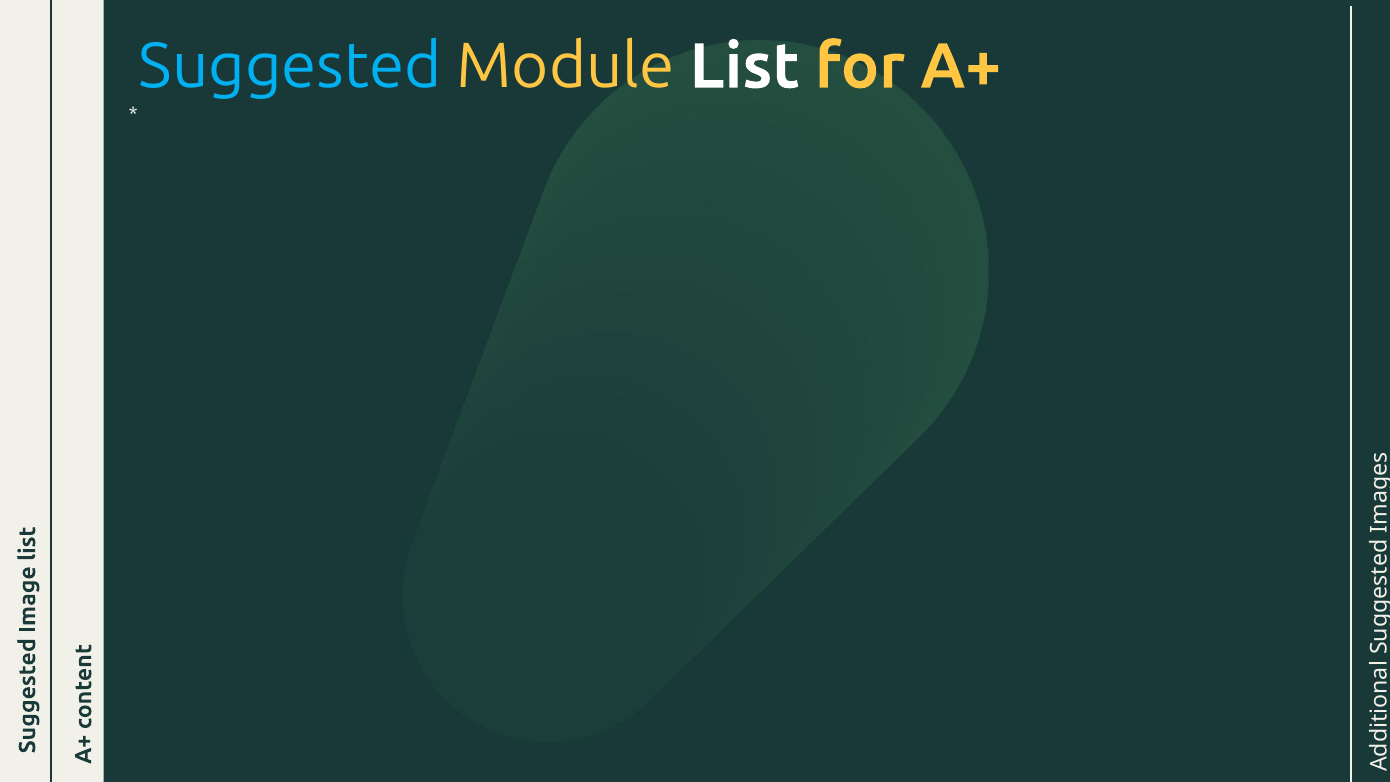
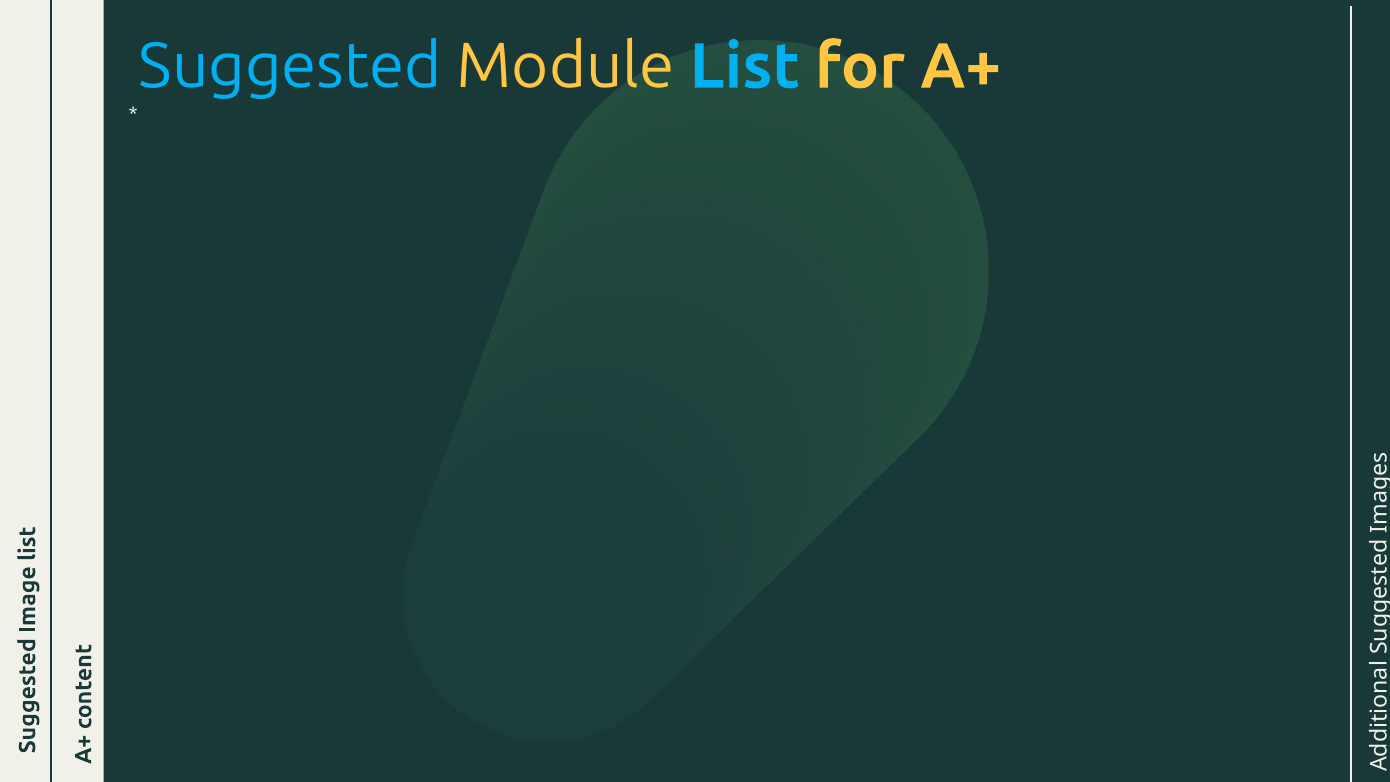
List colour: white -> light blue
